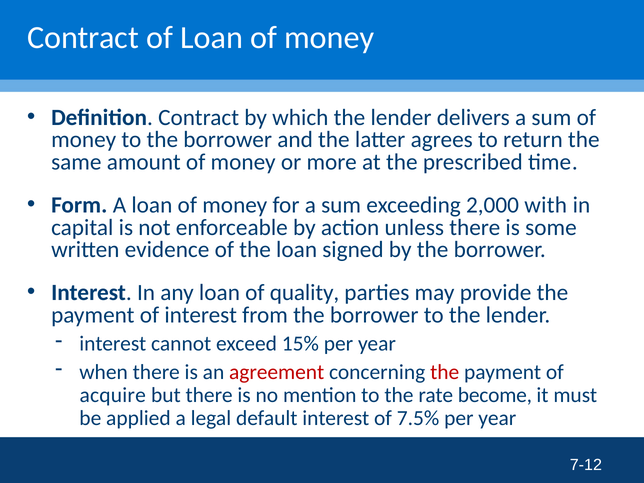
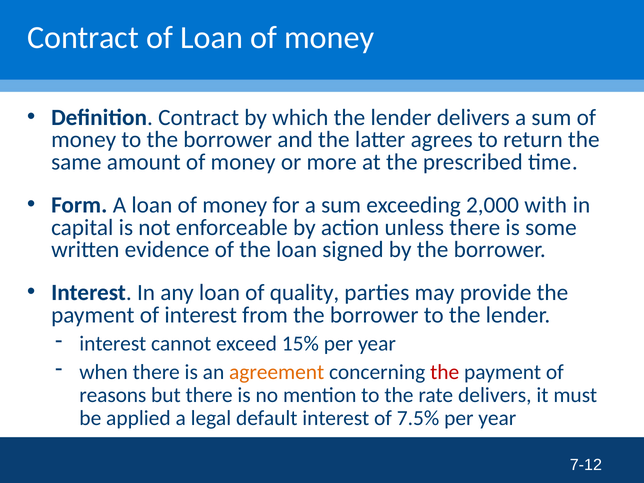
agreement colour: red -> orange
acquire: acquire -> reasons
rate become: become -> delivers
